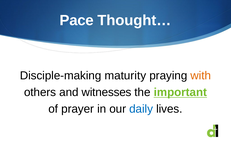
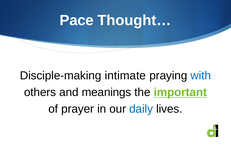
maturity: maturity -> intimate
with colour: orange -> blue
witnesses: witnesses -> meanings
